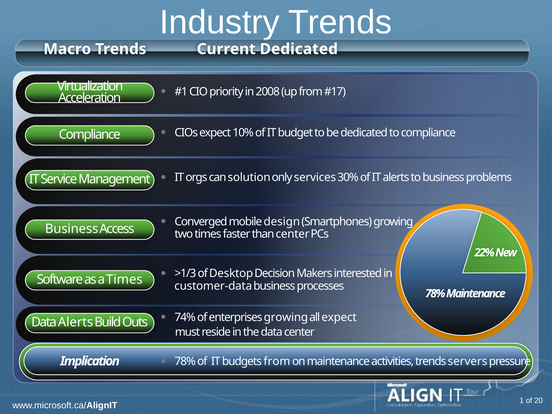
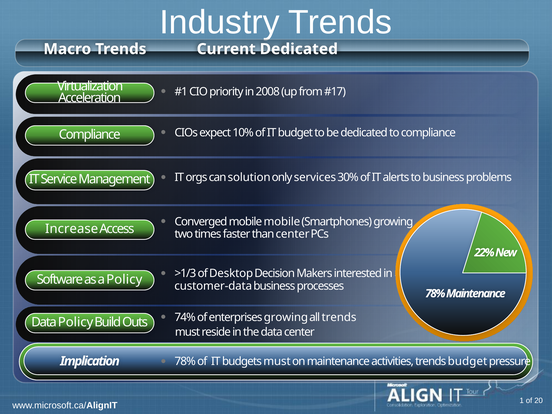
mobile design: design -> mobile
Business at (72, 229): Business -> Increase
a Times: Times -> Policy
all expect: expect -> trends
Data Alerts: Alerts -> Policy
budgets from: from -> must
trends servers: servers -> budget
